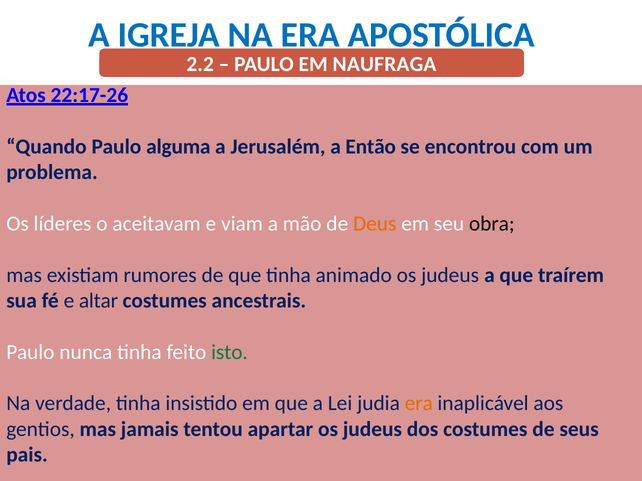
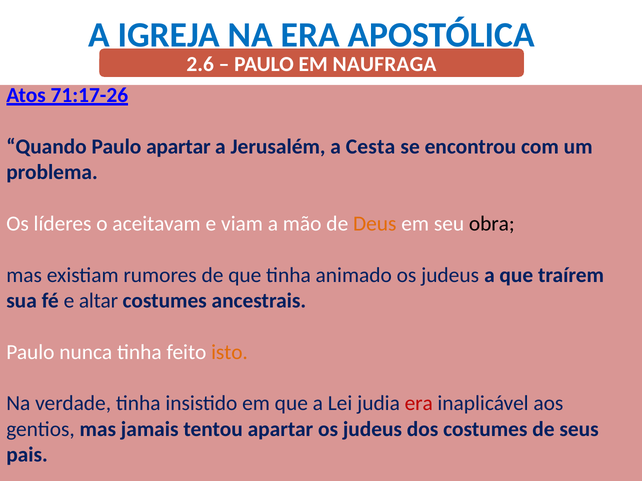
2.2: 2.2 -> 2.6
22:17-26: 22:17-26 -> 71:17-26
Paulo alguma: alguma -> apartar
Então: Então -> Cesta
isto colour: green -> orange
era at (419, 404) colour: orange -> red
